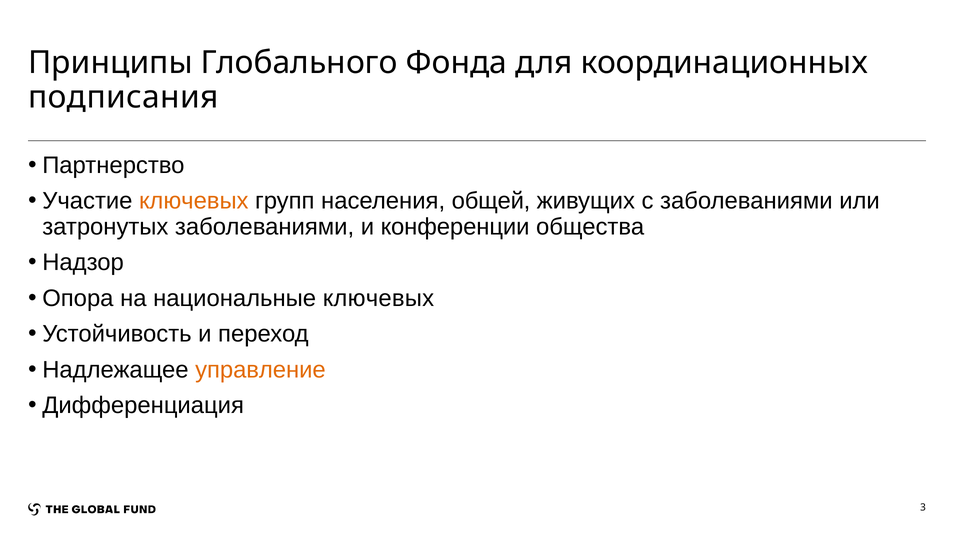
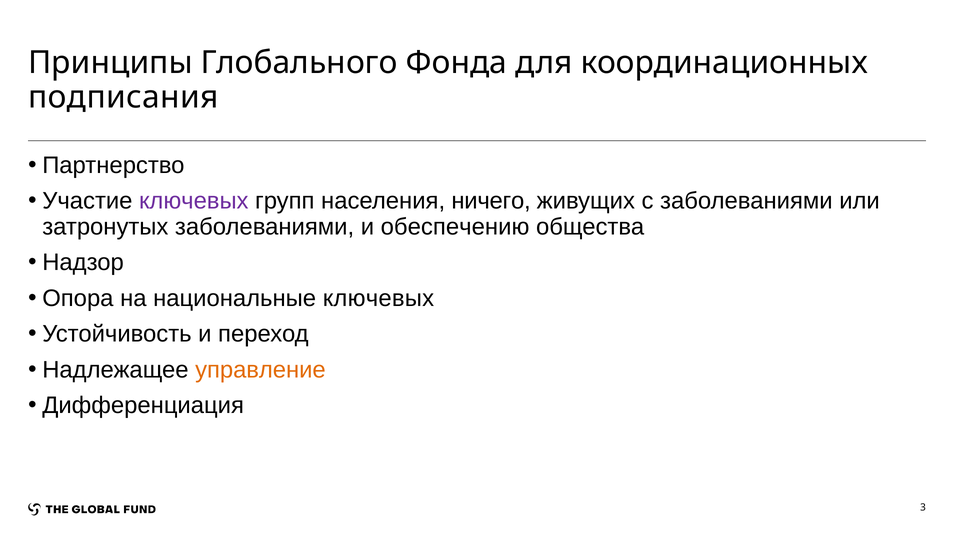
ключевых at (194, 201) colour: orange -> purple
общей: общей -> ничего
конференции: конференции -> обеспечению
